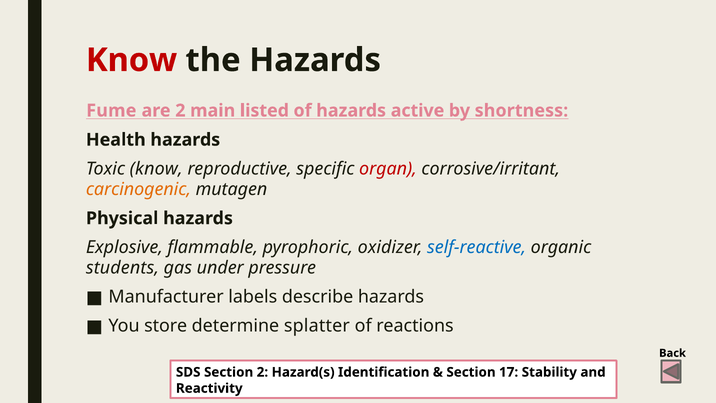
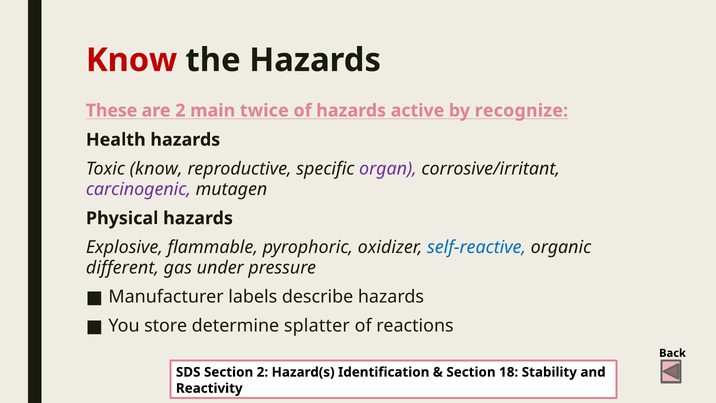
Fume: Fume -> These
listed: listed -> twice
shortness: shortness -> recognize
organ colour: red -> purple
carcinogenic colour: orange -> purple
students: students -> different
17: 17 -> 18
